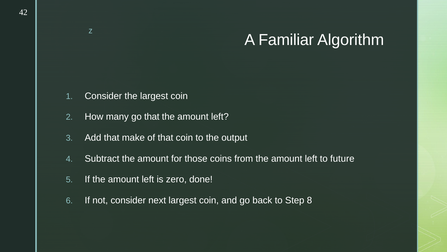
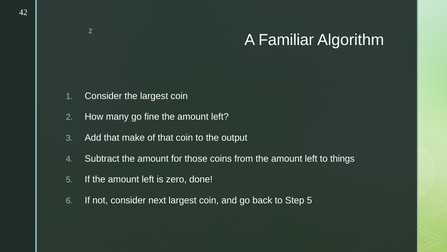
go that: that -> fine
future: future -> things
Step 8: 8 -> 5
